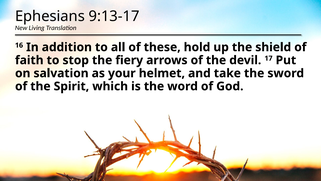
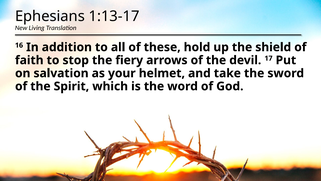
9:13-17: 9:13-17 -> 1:13-17
